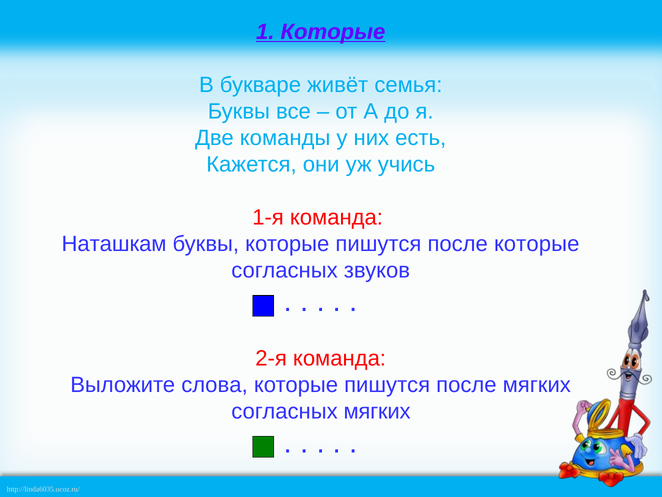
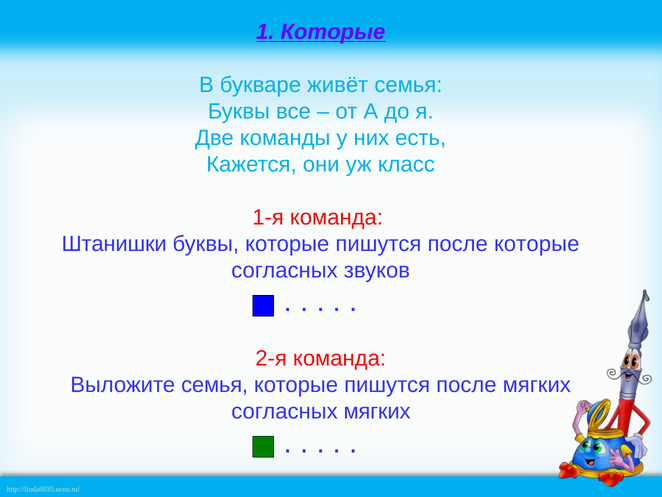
учись: учись -> класс
Наташкам: Наташкам -> Штанишки
Выложите слова: слова -> семья
